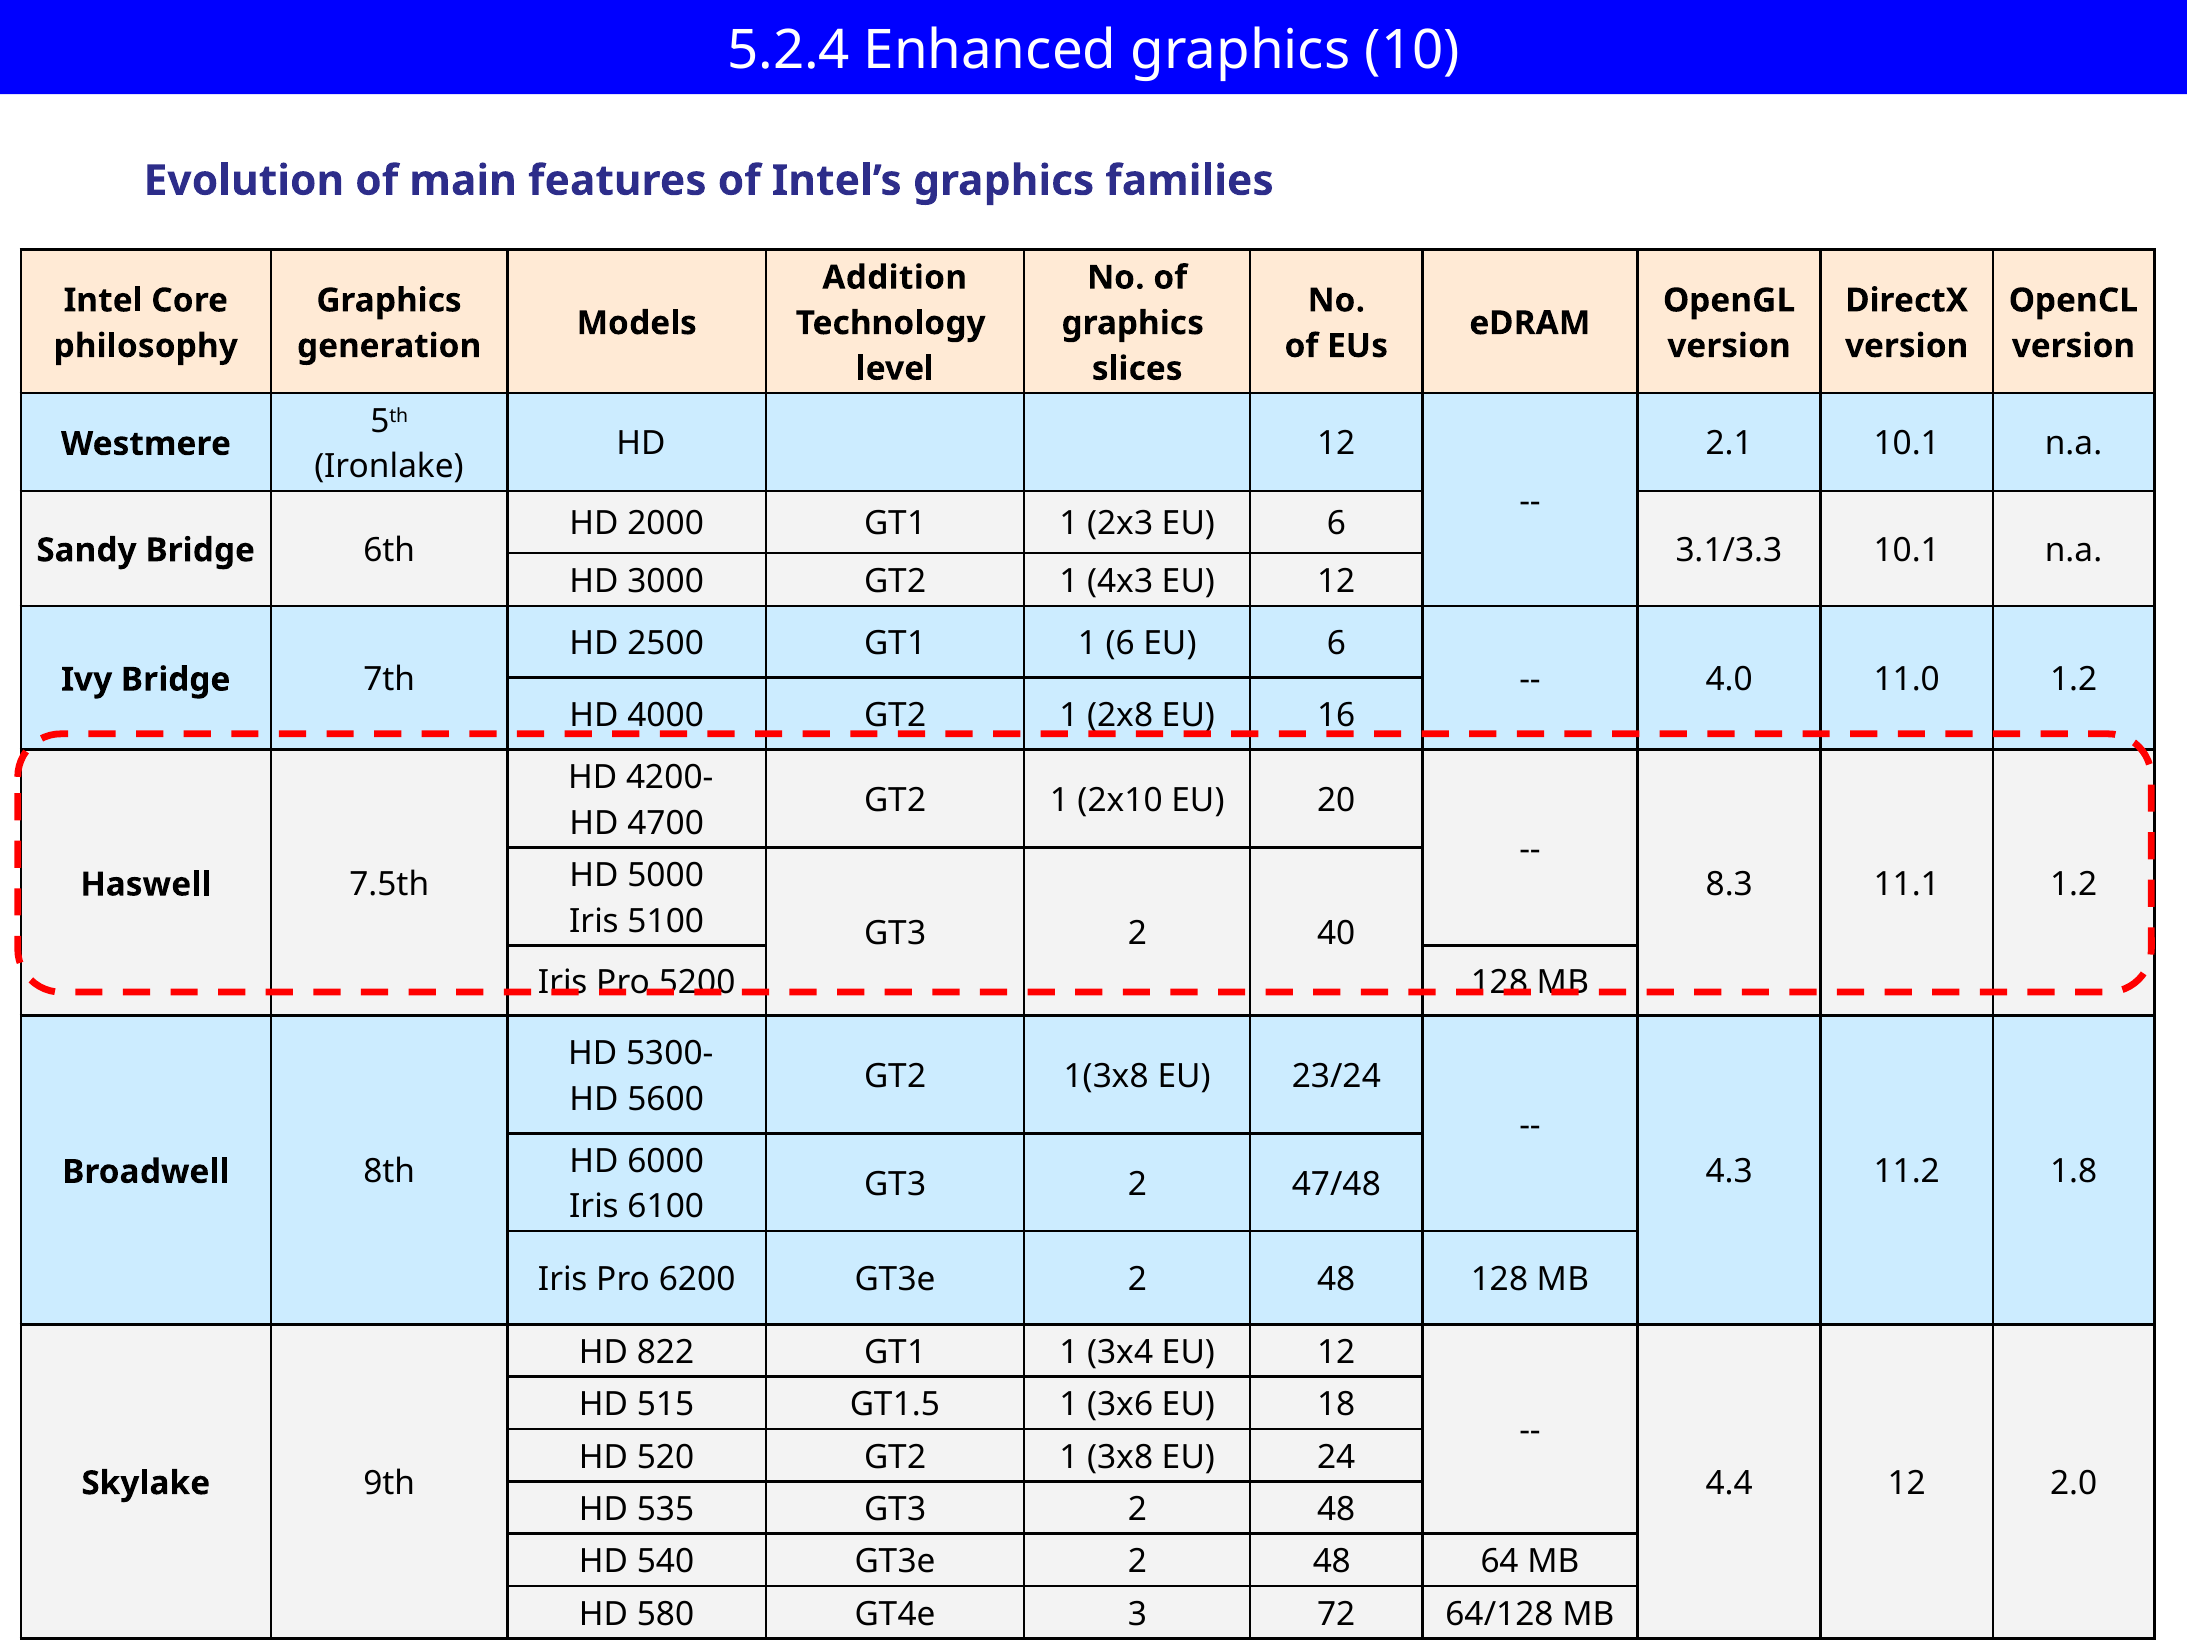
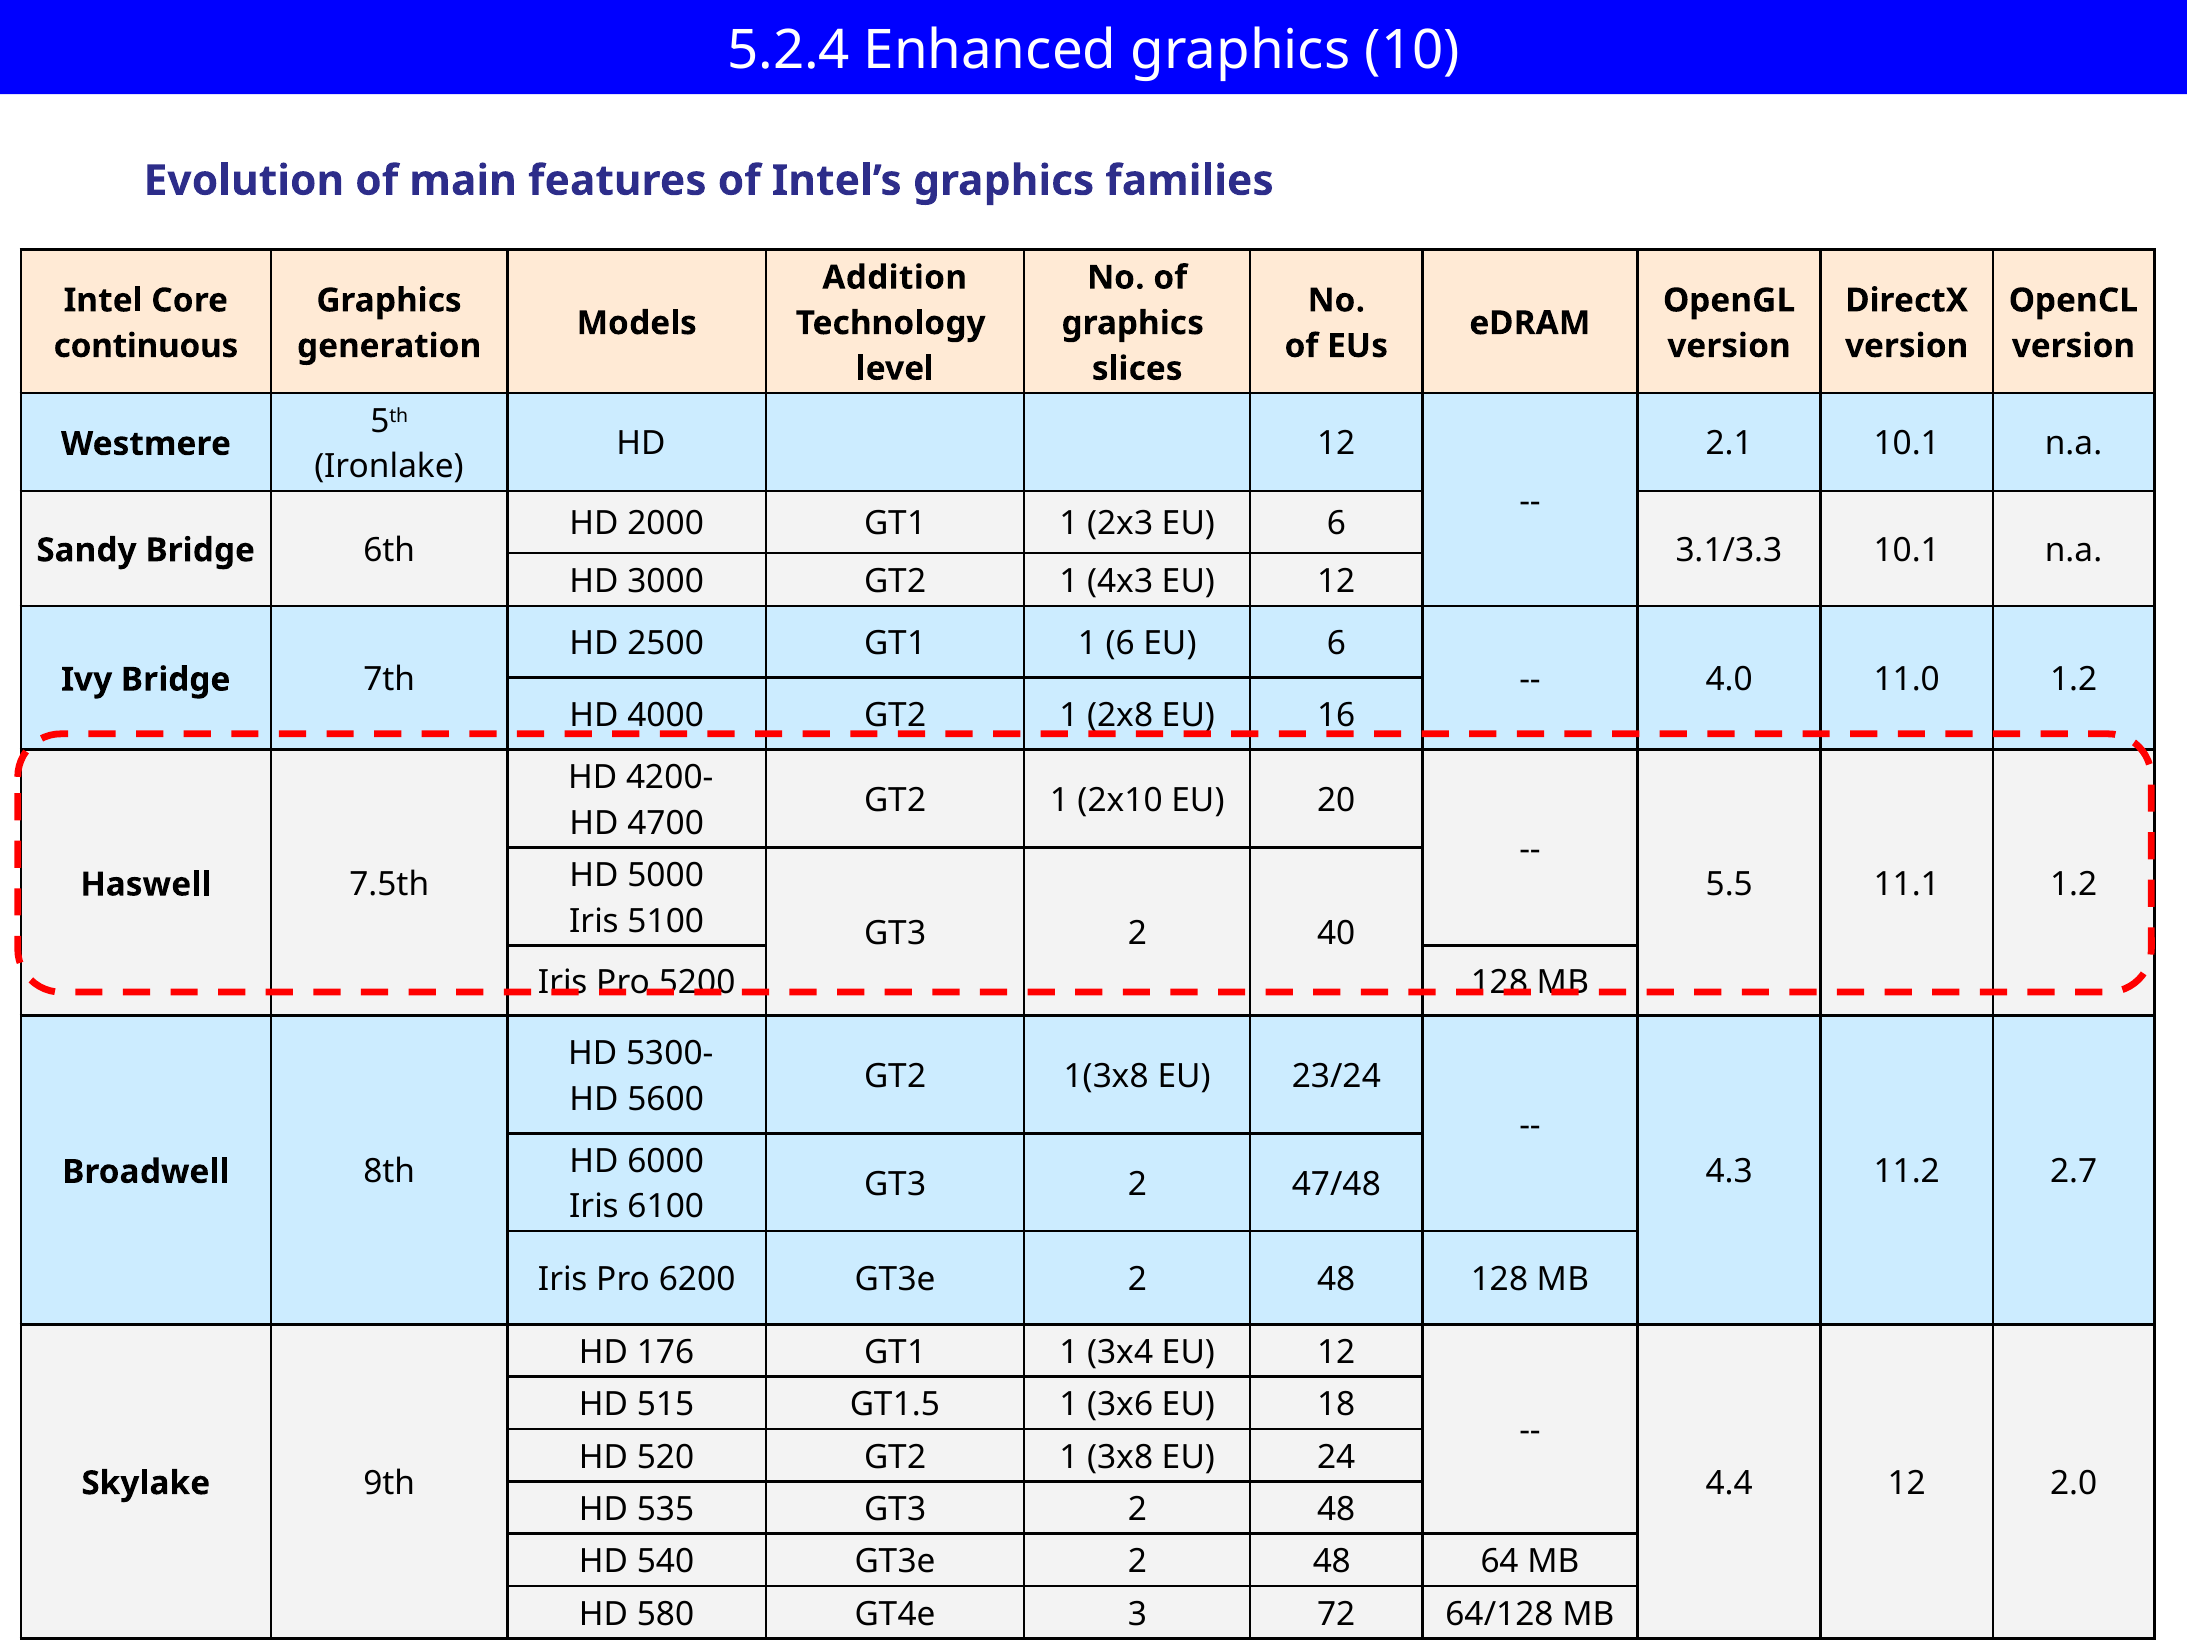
philosophy: philosophy -> continuous
8.3: 8.3 -> 5.5
1.8: 1.8 -> 2.7
822: 822 -> 176
